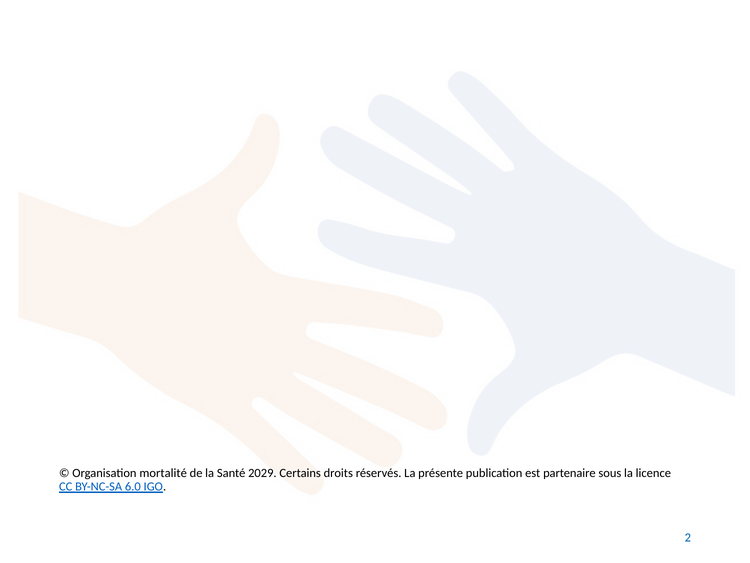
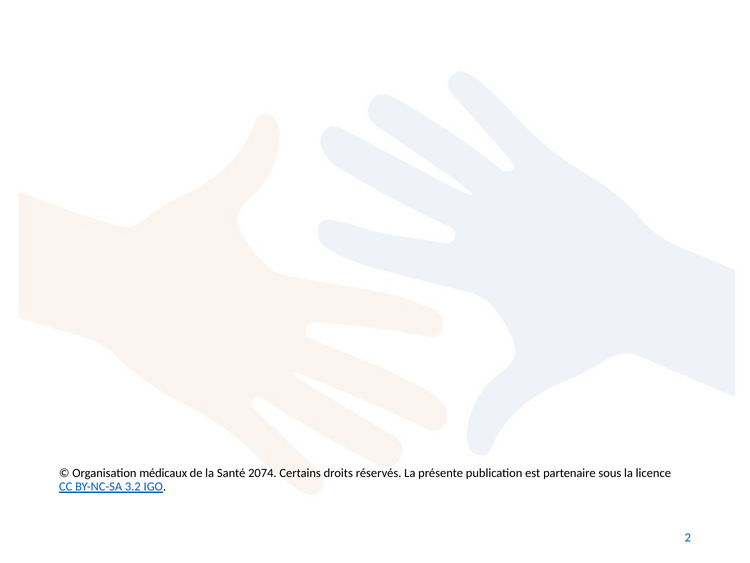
mortalité: mortalité -> médicaux
2029: 2029 -> 2074
6.0: 6.0 -> 3.2
